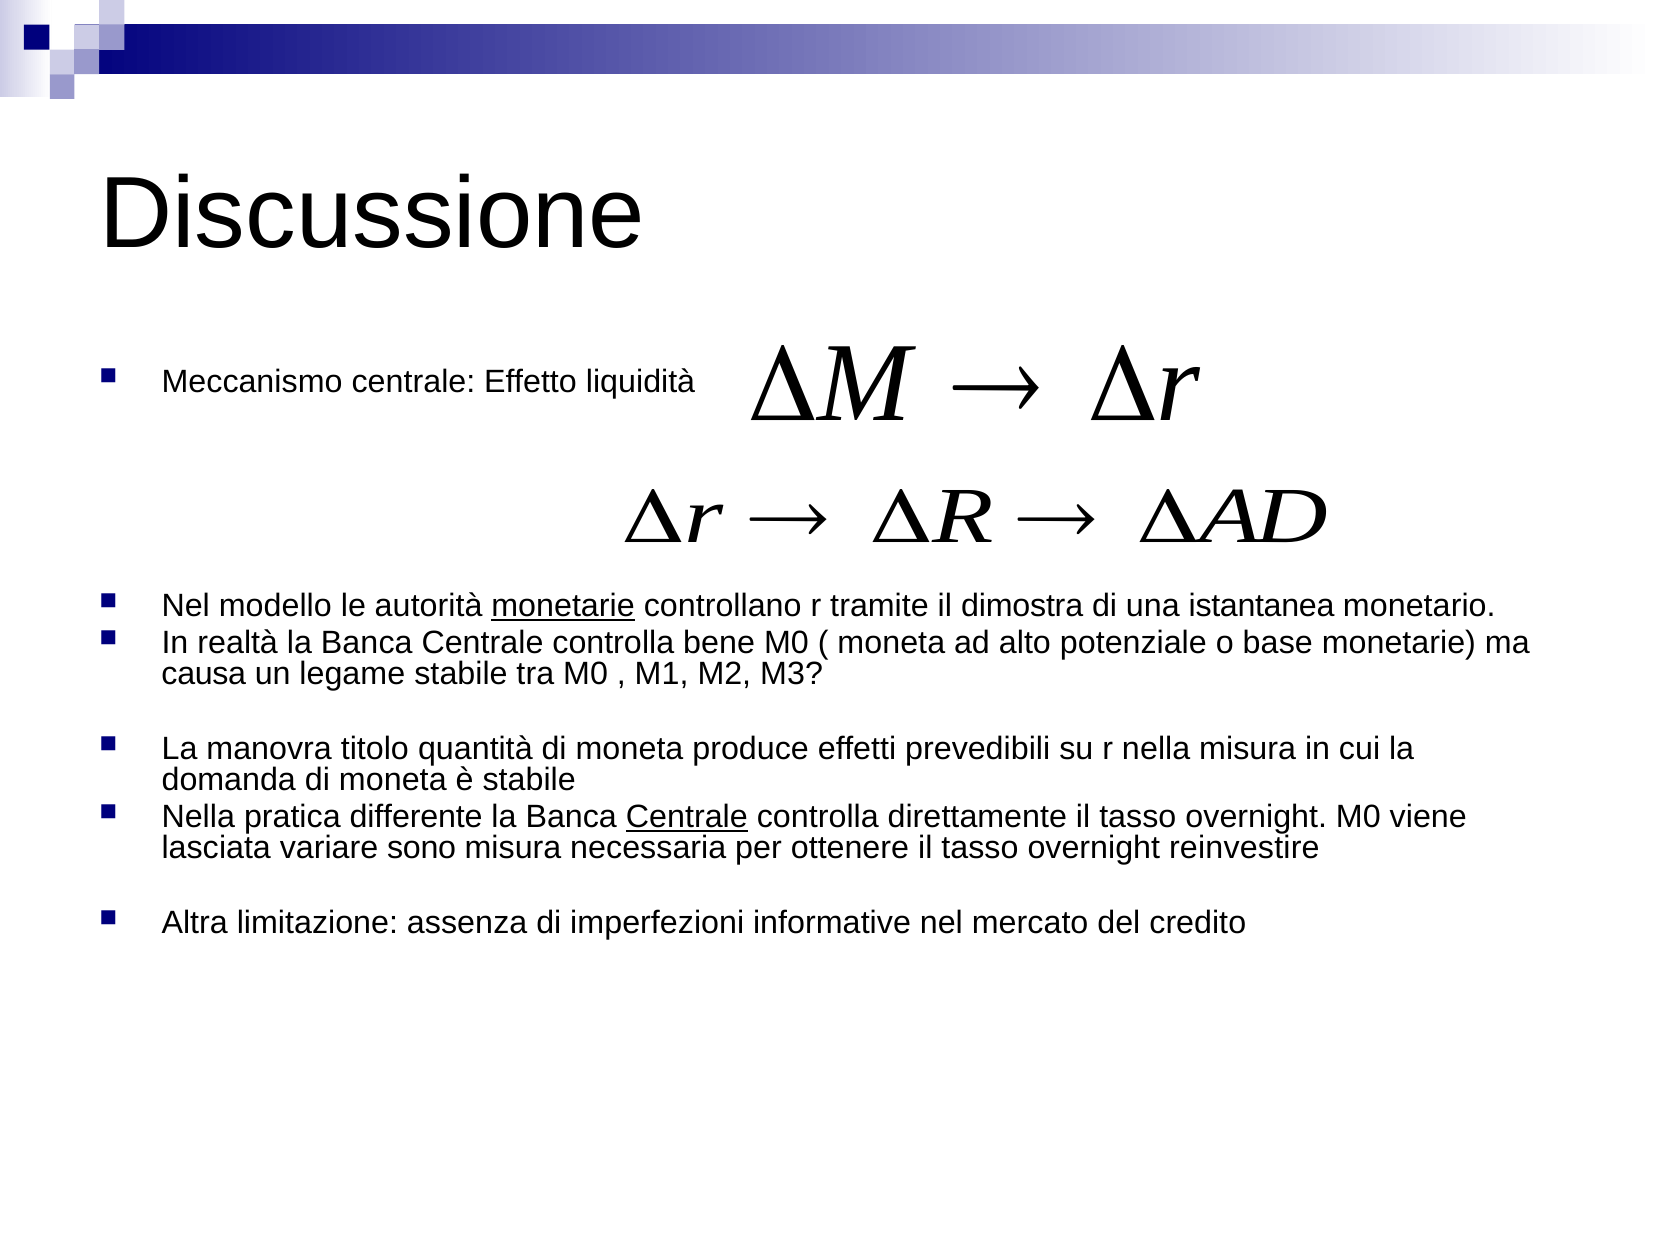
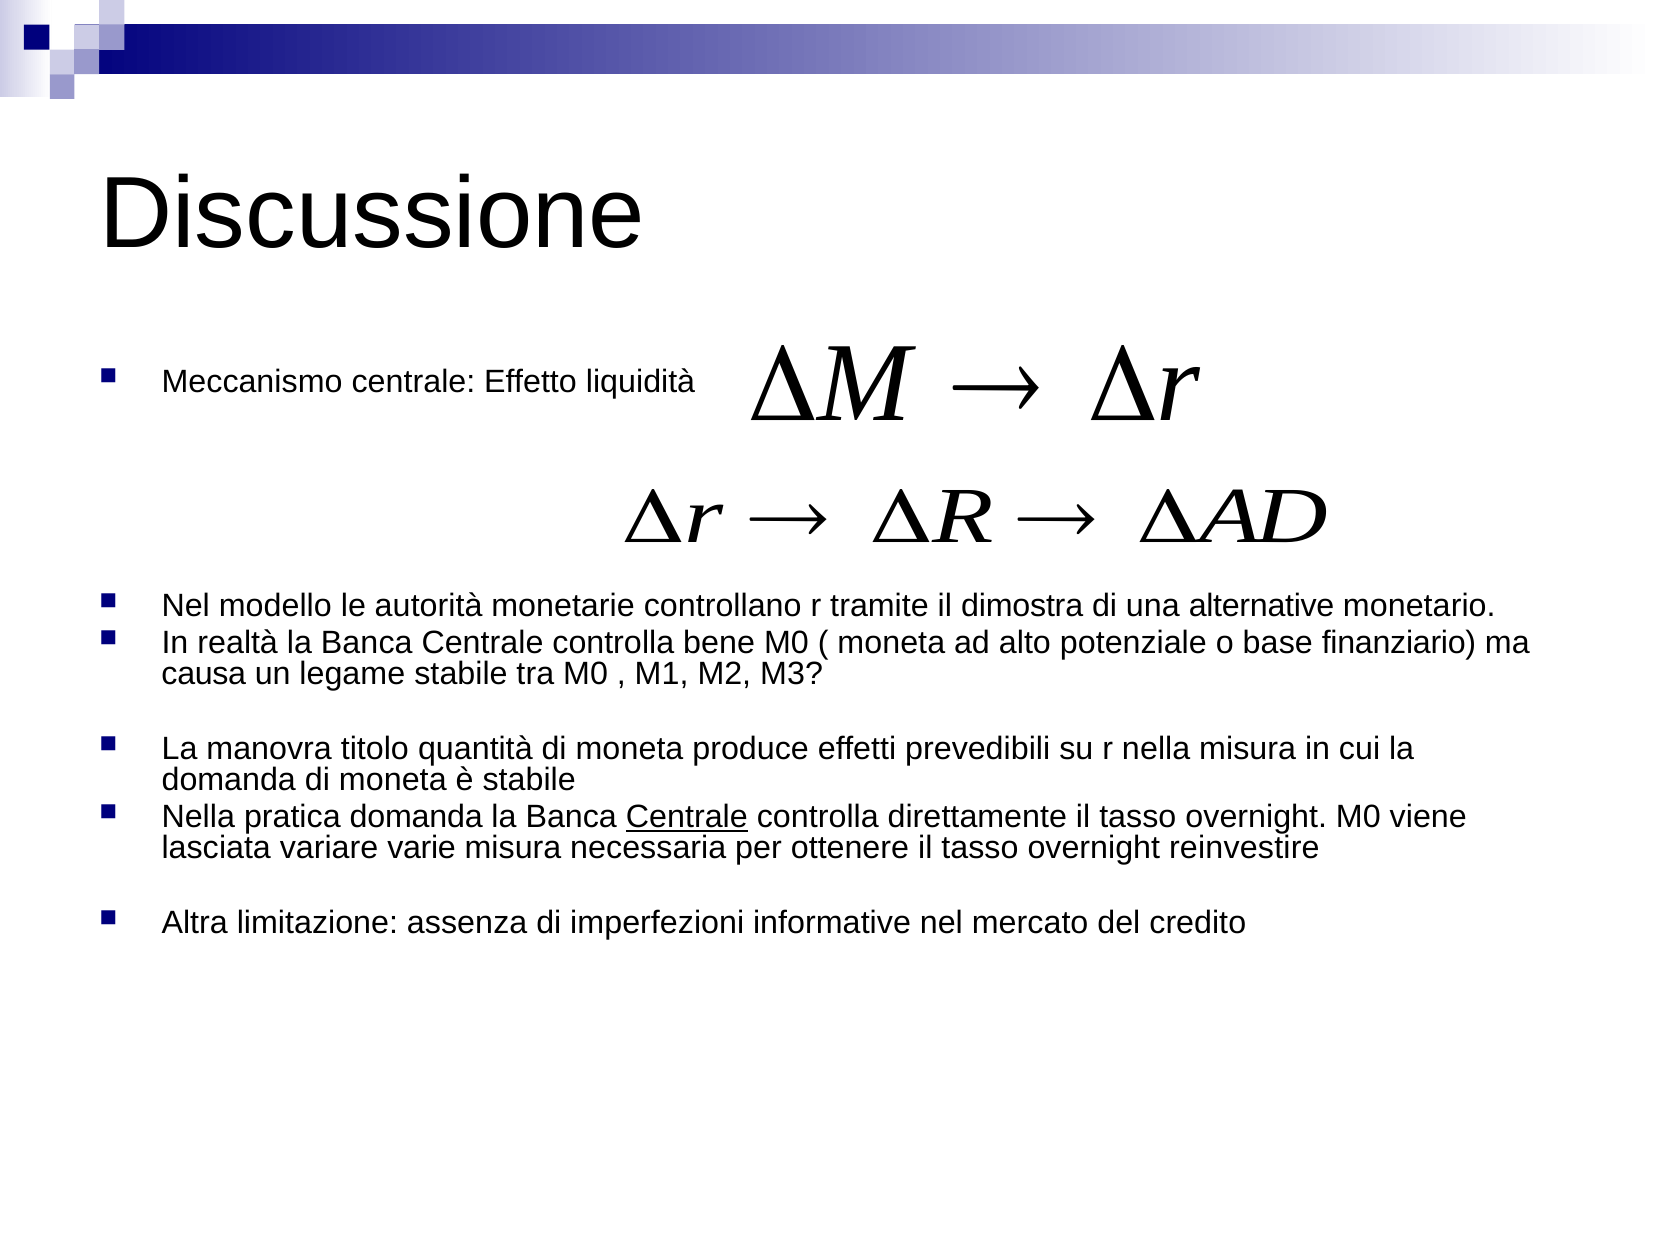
monetarie at (563, 606) underline: present -> none
istantanea: istantanea -> alternative
base monetarie: monetarie -> finanziario
pratica differente: differente -> domanda
sono: sono -> varie
